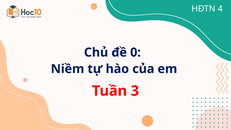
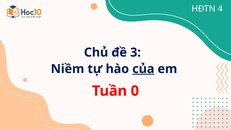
0: 0 -> 3
của underline: none -> present
3: 3 -> 0
